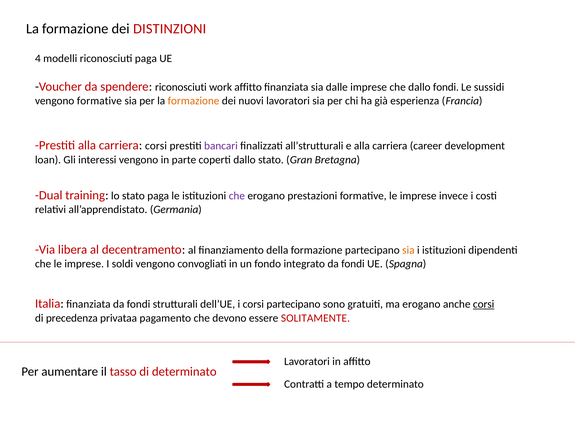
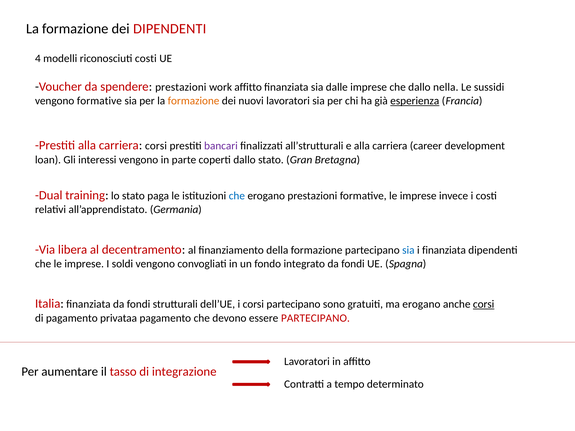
dei DISTINZIONI: DISTINZIONI -> DIPENDENTI
riconosciuti paga: paga -> costi
spendere riconosciuti: riconosciuti -> prestazioni
dallo fondi: fondi -> nella
esperienza underline: none -> present
che at (237, 196) colour: purple -> blue
sia at (408, 250) colour: orange -> blue
i istituzioni: istituzioni -> finanziata
di precedenza: precedenza -> pagamento
essere SOLITAMENTE: SOLITAMENTE -> PARTECIPANO
di determinato: determinato -> integrazione
